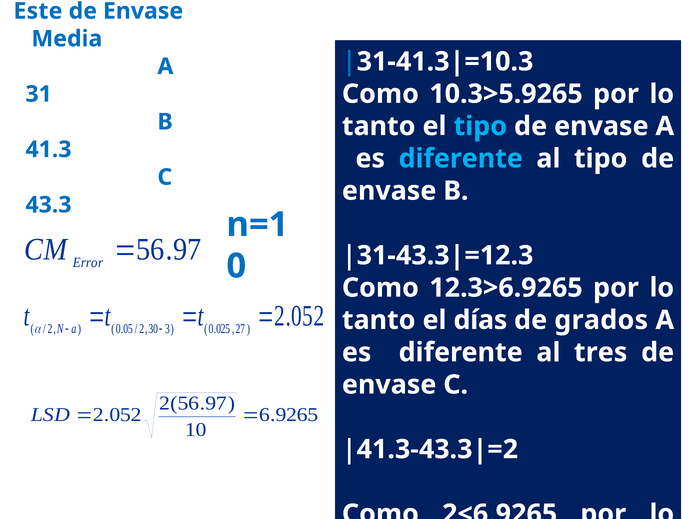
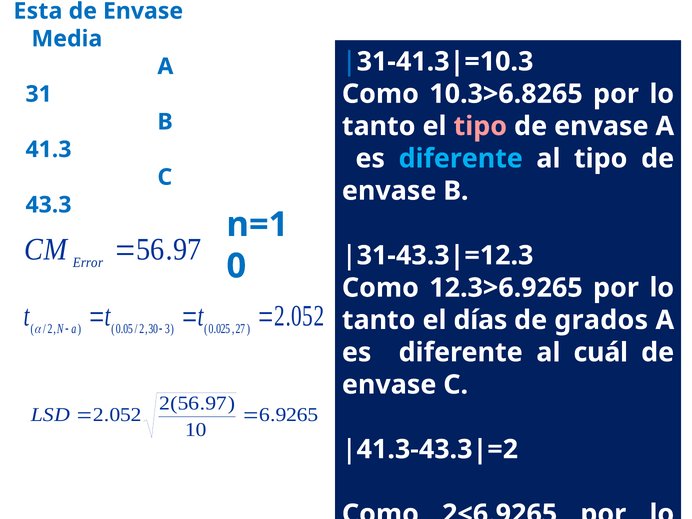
Este: Este -> Esta
10.3>5.9265: 10.3>5.9265 -> 10.3>6.8265
tipo at (480, 126) colour: light blue -> pink
tres: tres -> cuál
